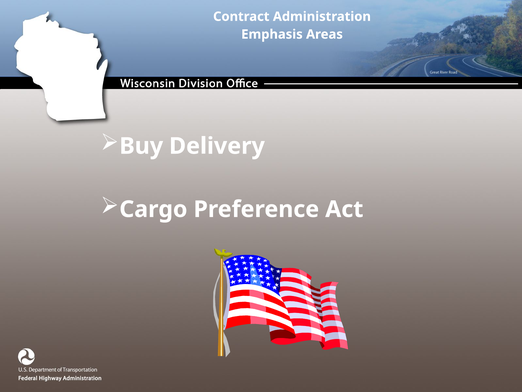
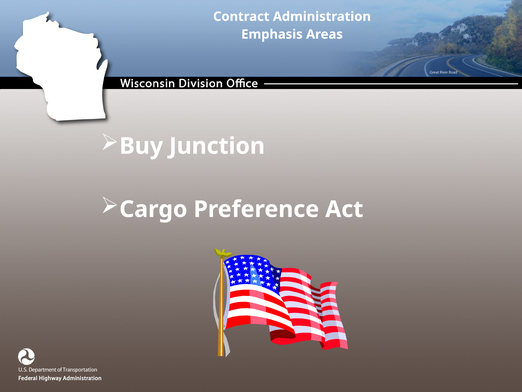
Delivery: Delivery -> Junction
